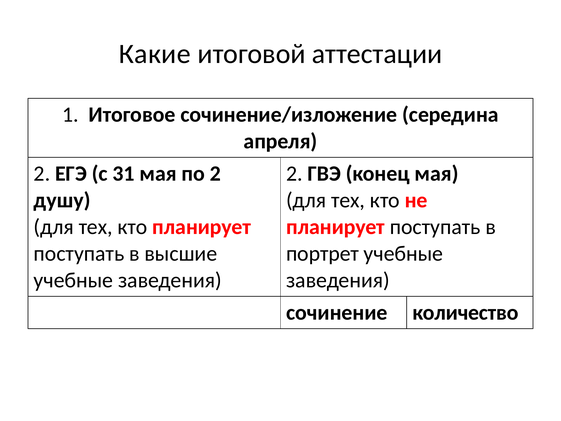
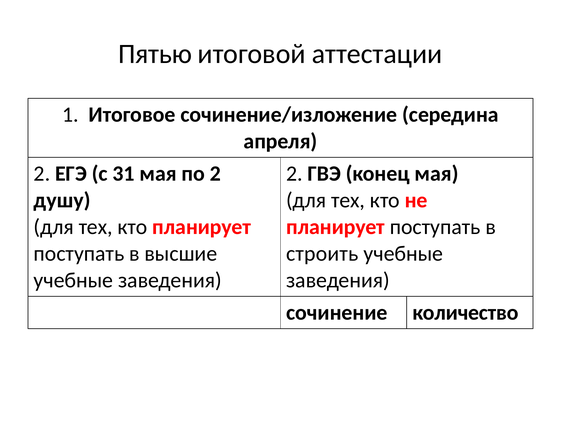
Какие: Какие -> Пятью
портрет: портрет -> строить
